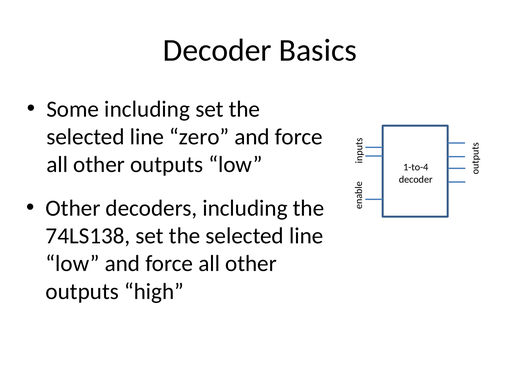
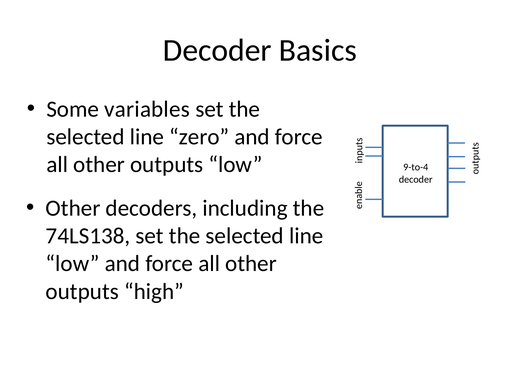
Some including: including -> variables
1-to-4: 1-to-4 -> 9-to-4
